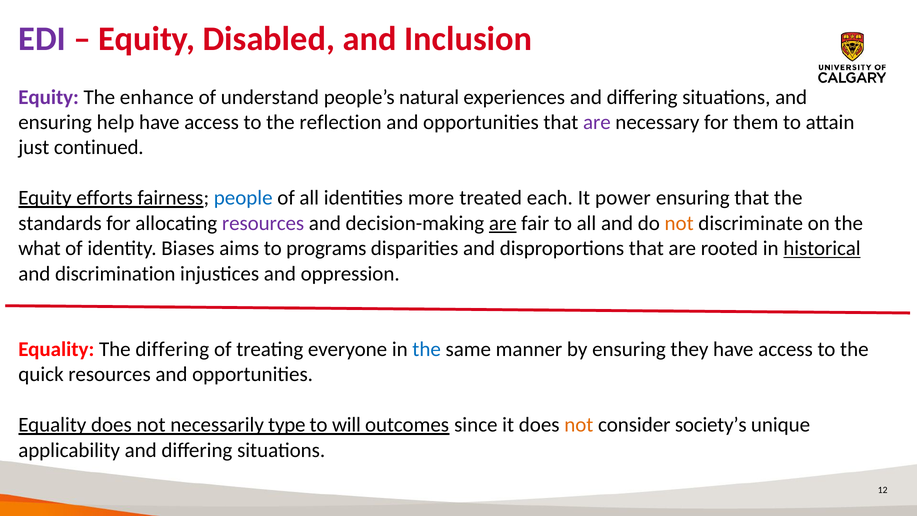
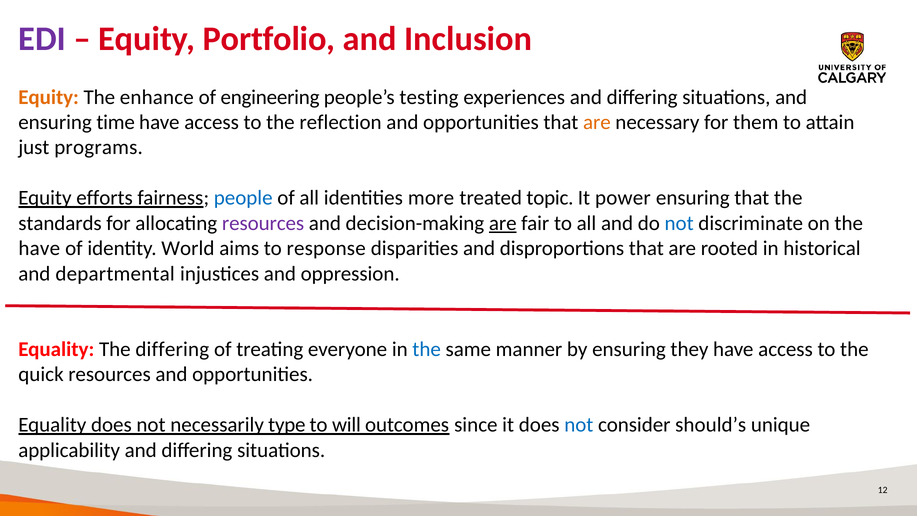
Disabled: Disabled -> Portfolio
Equity at (49, 97) colour: purple -> orange
understand: understand -> engineering
natural: natural -> testing
help: help -> time
are at (597, 122) colour: purple -> orange
continued: continued -> programs
each: each -> topic
not at (679, 223) colour: orange -> blue
what at (40, 248): what -> have
Biases: Biases -> World
programs: programs -> response
historical underline: present -> none
discrimination: discrimination -> departmental
not at (579, 425) colour: orange -> blue
society’s: society’s -> should’s
